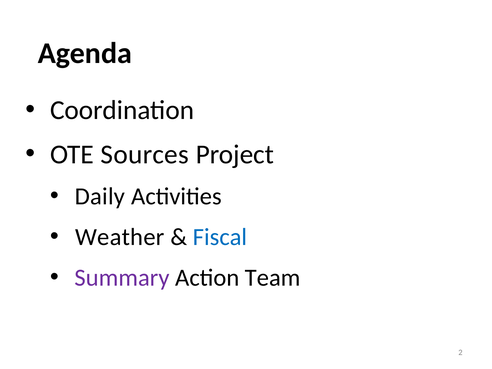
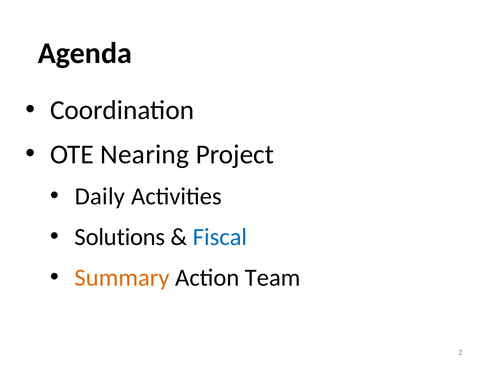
Sources: Sources -> Nearing
Weather: Weather -> Solutions
Summary colour: purple -> orange
